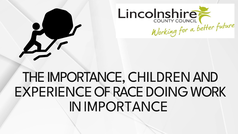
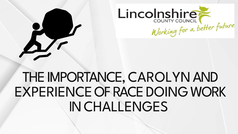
CHILDREN: CHILDREN -> CAROLYN
IN IMPORTANCE: IMPORTANCE -> CHALLENGES
